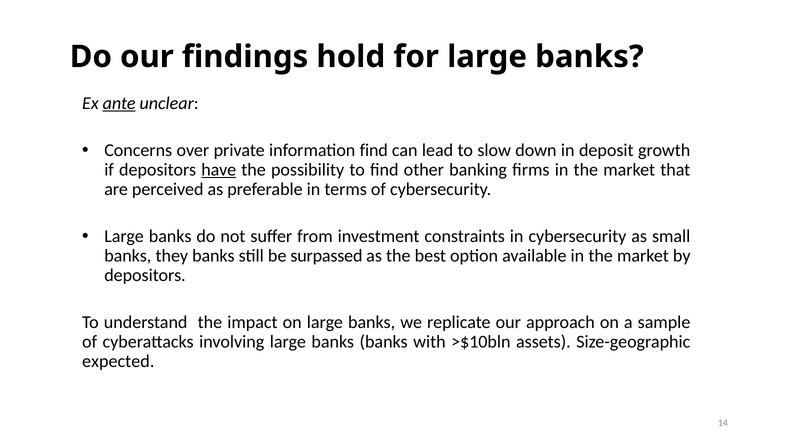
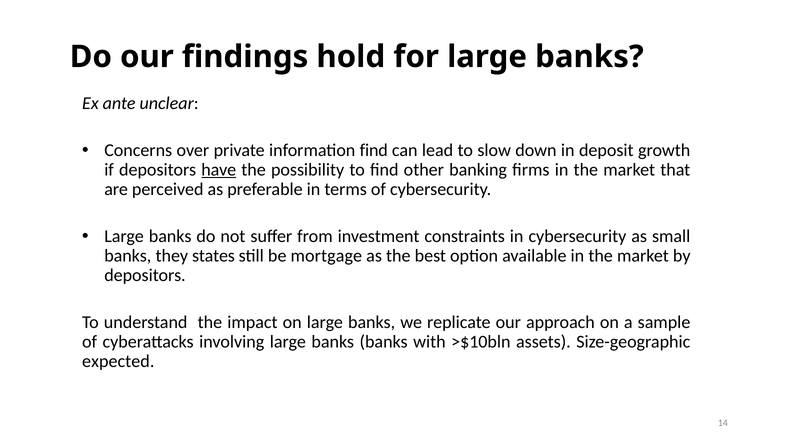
ante underline: present -> none
they banks: banks -> states
surpassed: surpassed -> mortgage
